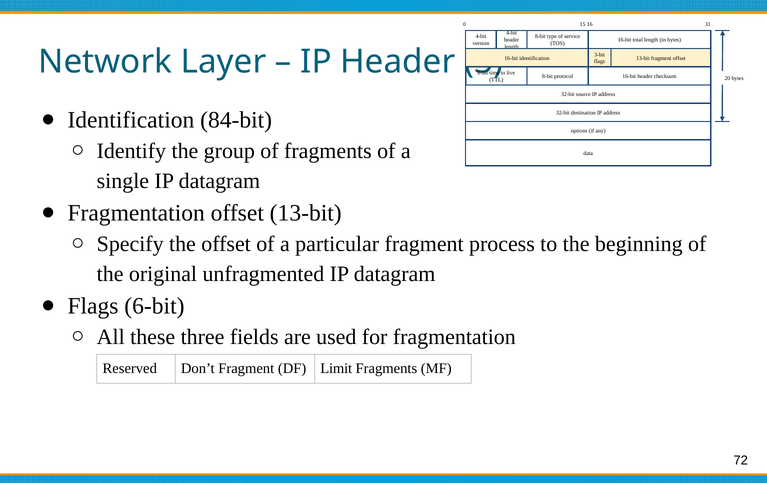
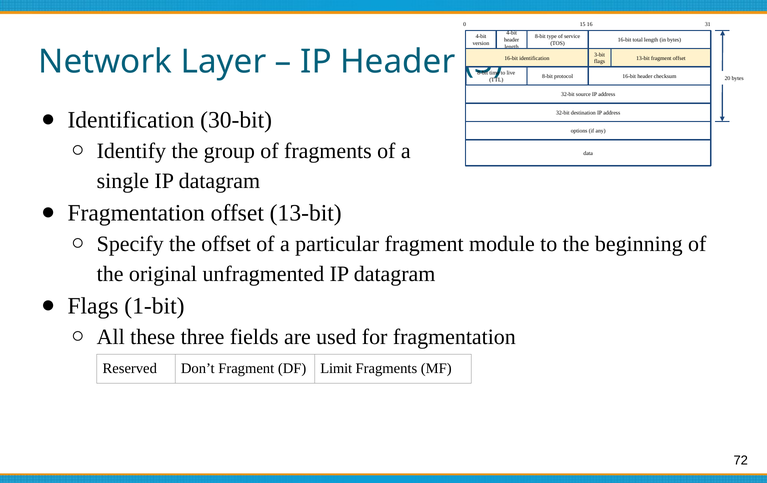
84-bit: 84-bit -> 30-bit
process: process -> module
6-bit: 6-bit -> 1-bit
